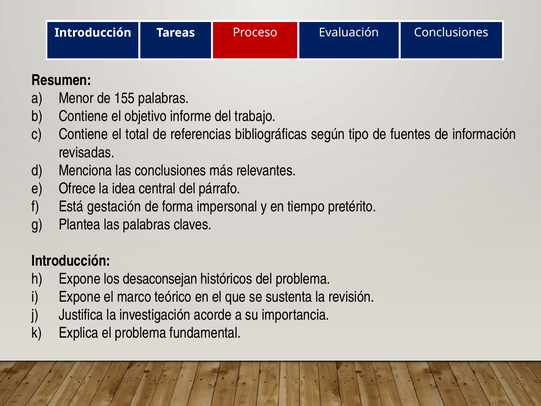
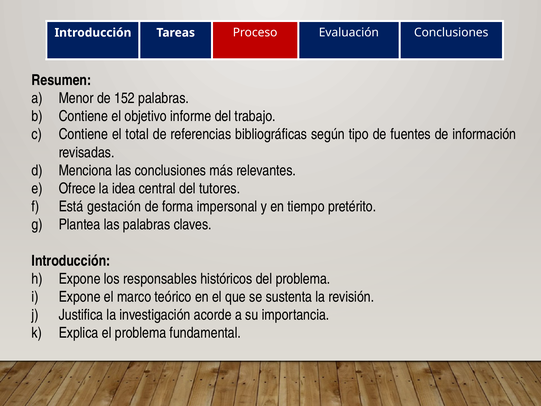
155: 155 -> 152
párrafo: párrafo -> tutores
desaconsejan: desaconsejan -> responsables
